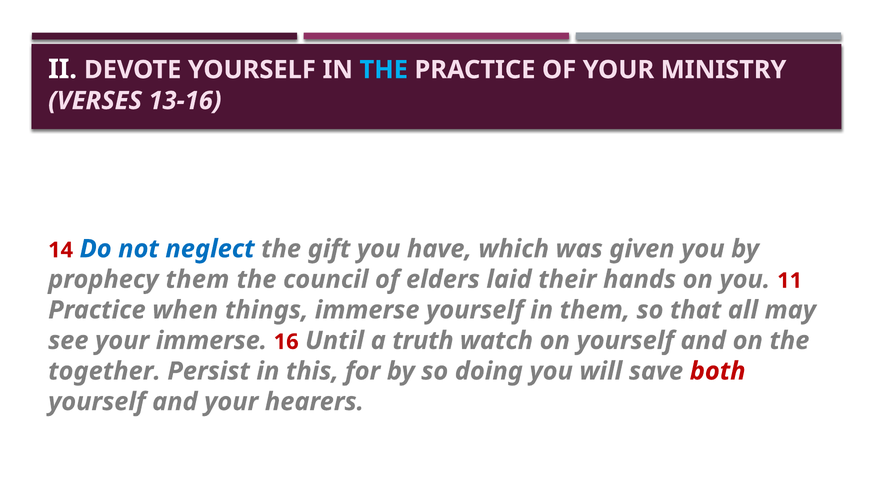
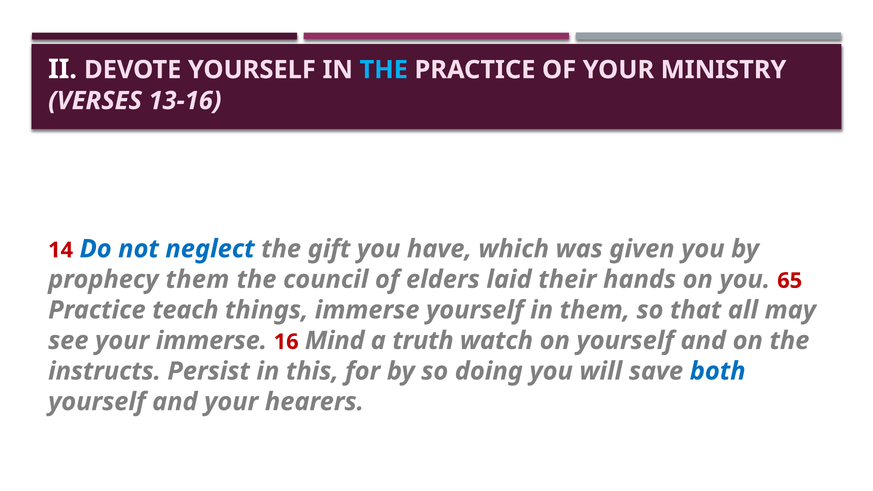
11: 11 -> 65
when: when -> teach
Until: Until -> Mind
together: together -> instructs
both colour: red -> blue
